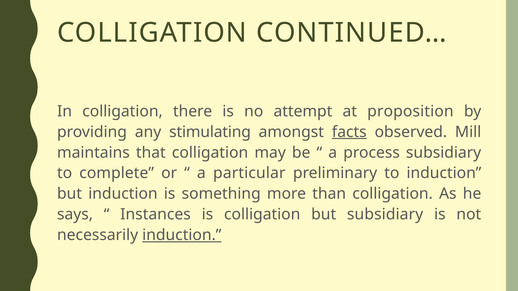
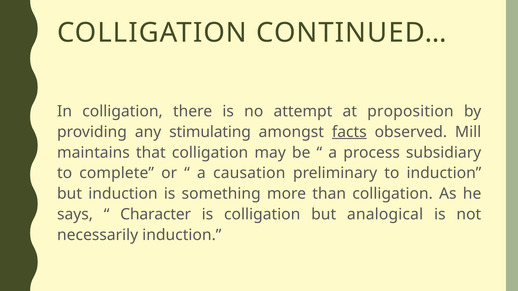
particular: particular -> causation
Instances: Instances -> Character
but subsidiary: subsidiary -> analogical
induction at (182, 235) underline: present -> none
